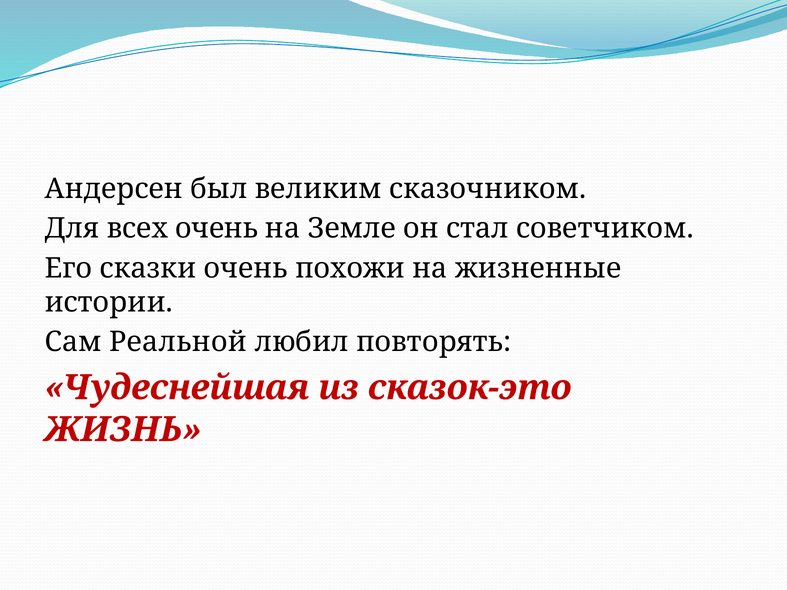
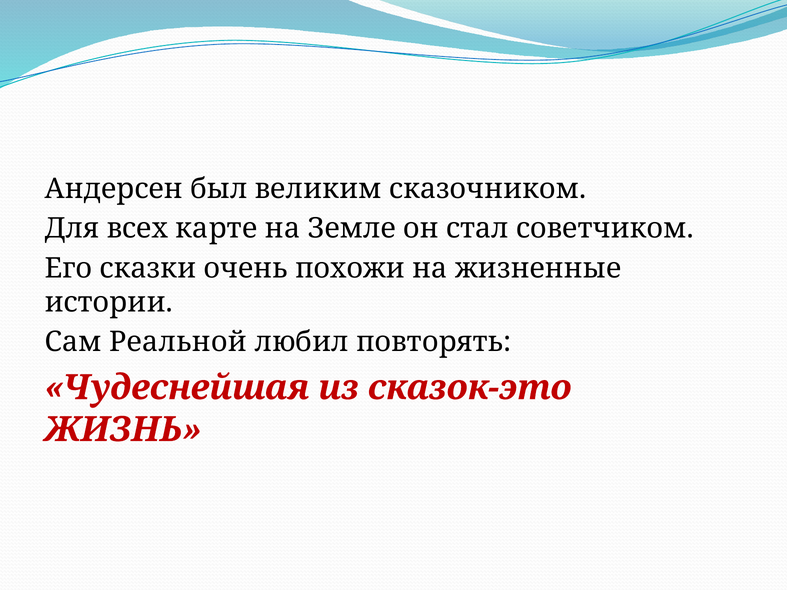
всех очень: очень -> карте
